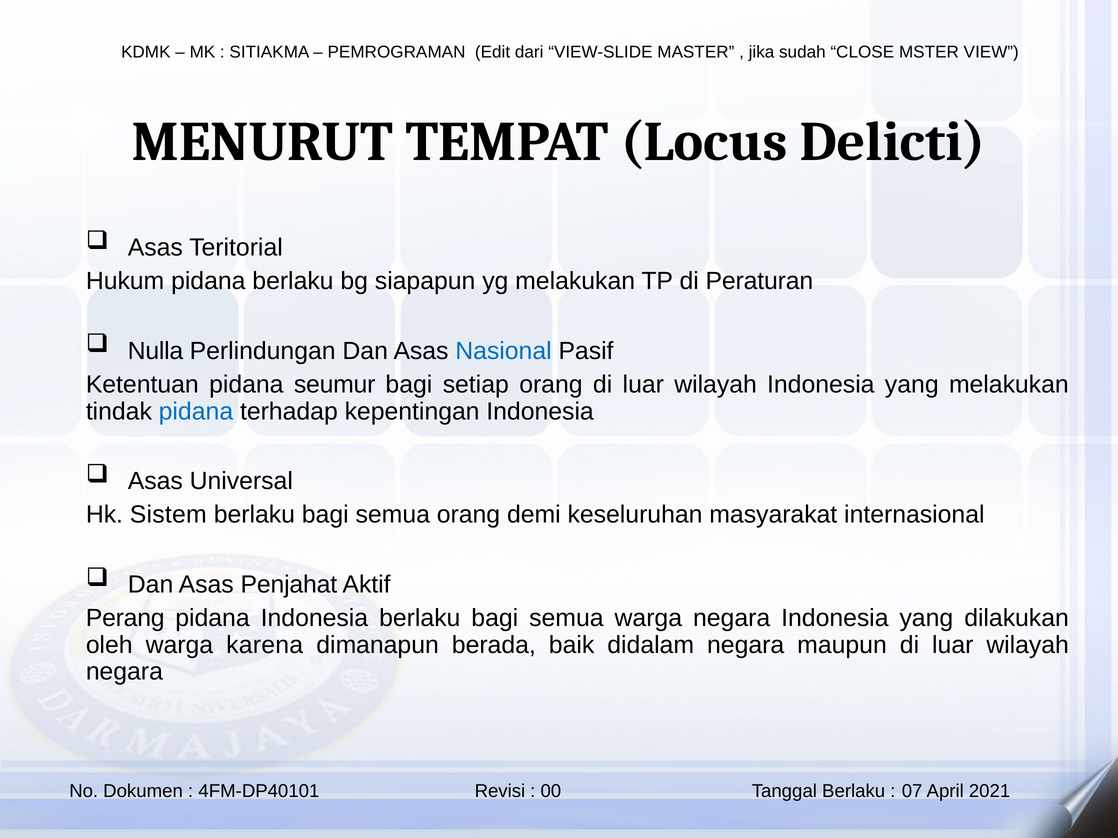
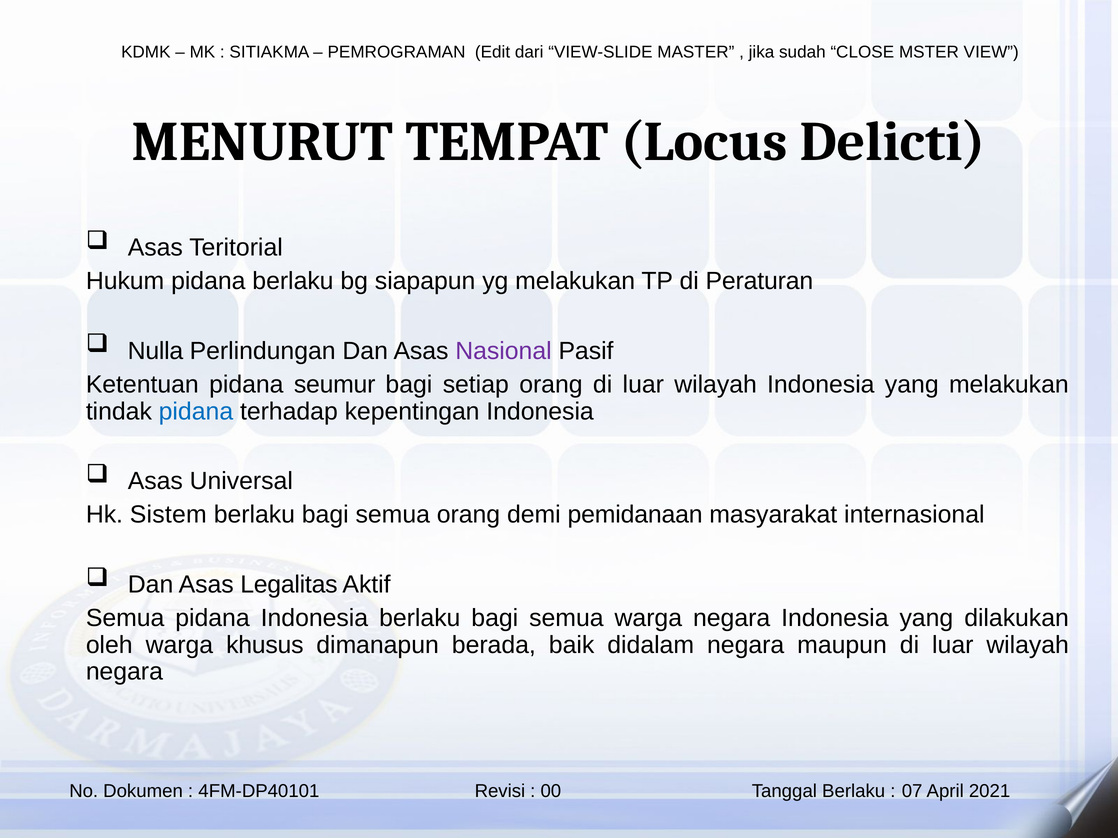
Nasional colour: blue -> purple
keseluruhan: keseluruhan -> pemidanaan
Penjahat: Penjahat -> Legalitas
Perang at (125, 619): Perang -> Semua
karena: karena -> khusus
